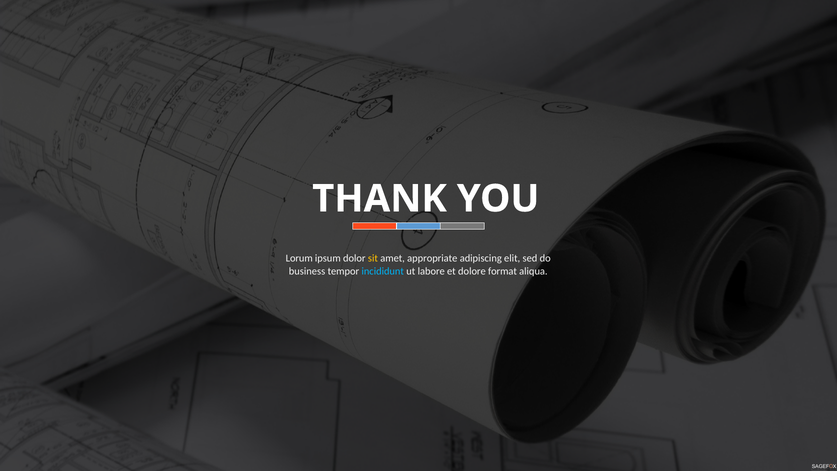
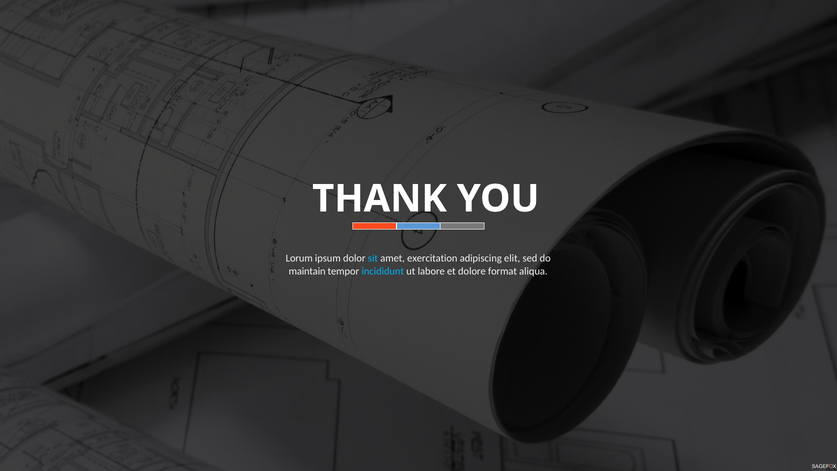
sit colour: yellow -> light blue
appropriate: appropriate -> exercitation
business: business -> maintain
